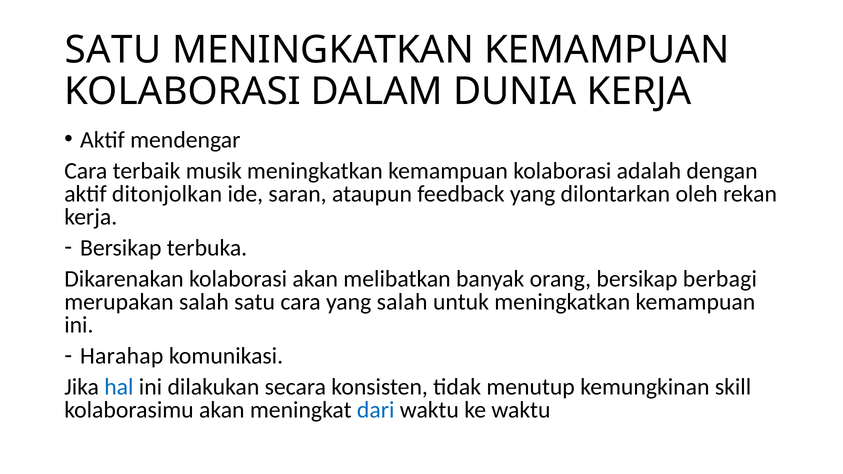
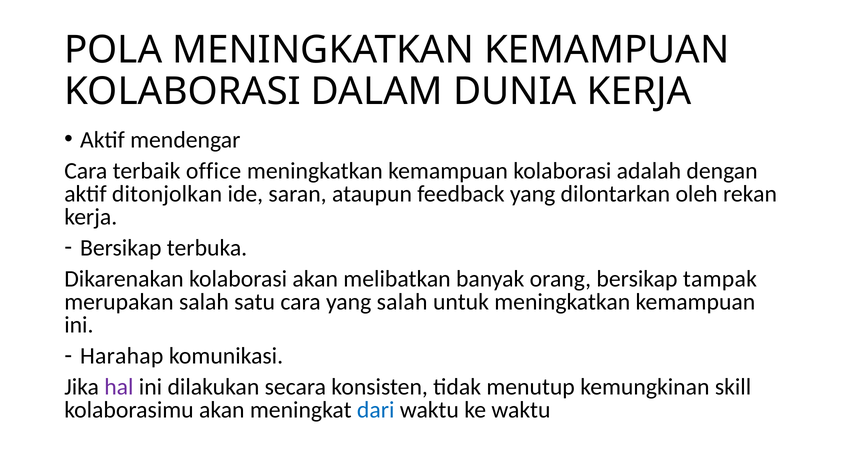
SATU at (113, 50): SATU -> POLA
musik: musik -> office
berbagi: berbagi -> tampak
hal colour: blue -> purple
